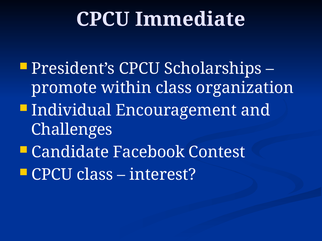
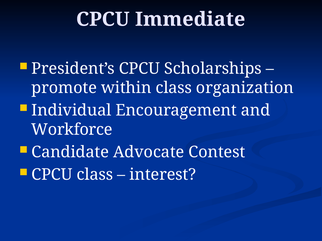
Challenges: Challenges -> Workforce
Facebook: Facebook -> Advocate
